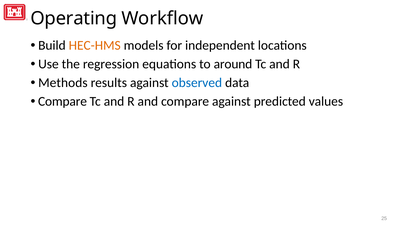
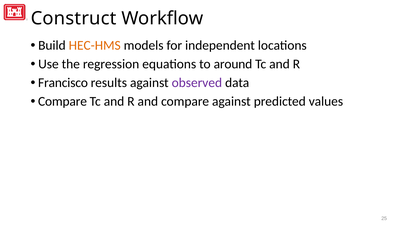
Operating: Operating -> Construct
Methods: Methods -> Francisco
observed colour: blue -> purple
